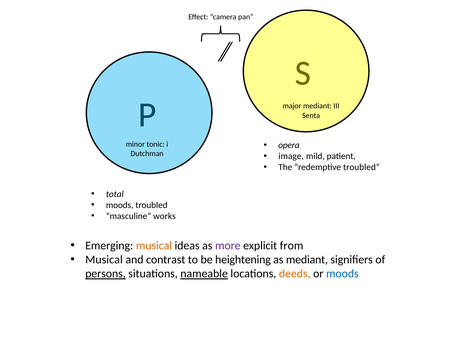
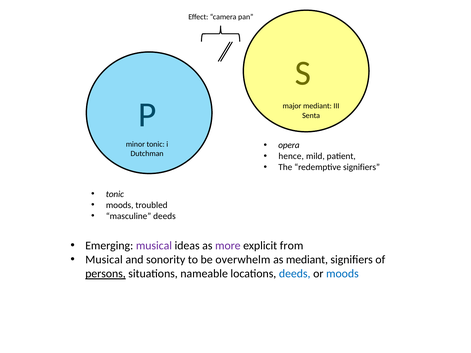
image: image -> hence
redemptive troubled: troubled -> signifiers
total at (115, 194): total -> tonic
masculine works: works -> deeds
musical at (154, 246) colour: orange -> purple
contrast: contrast -> sonority
heightening: heightening -> overwhelm
nameable underline: present -> none
deeds at (295, 274) colour: orange -> blue
